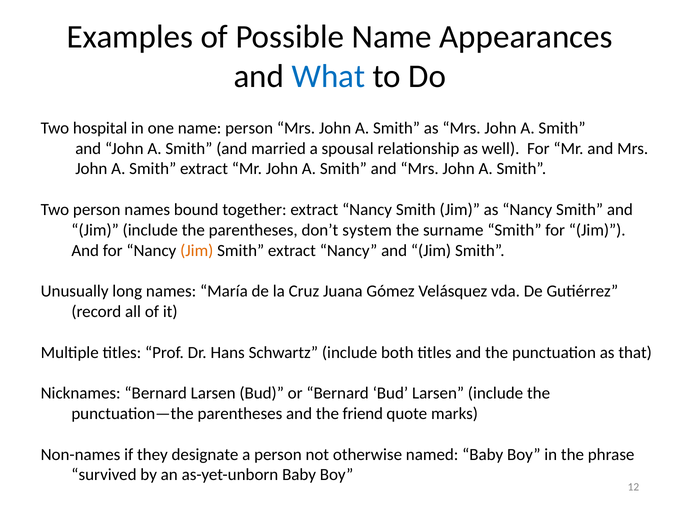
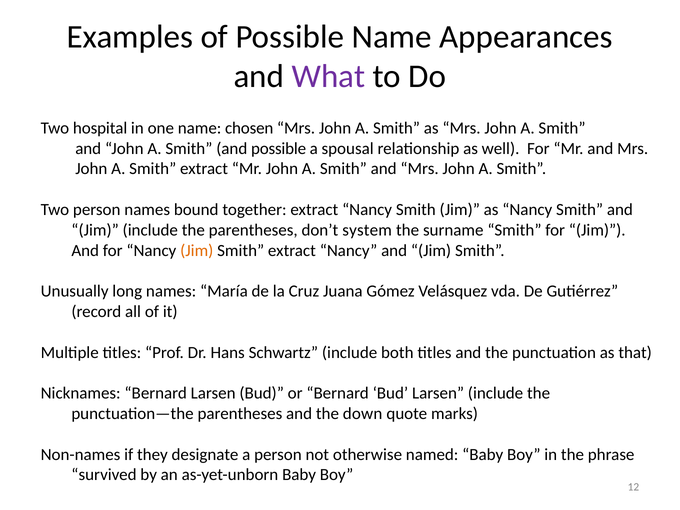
What colour: blue -> purple
name person: person -> chosen
and married: married -> possible
friend: friend -> down
